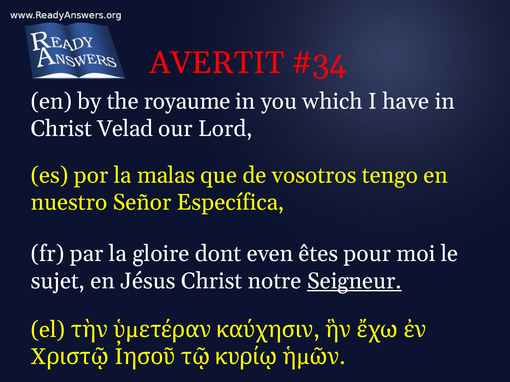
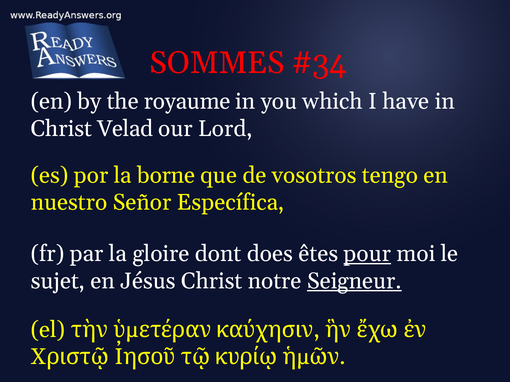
AVERTIT: AVERTIT -> SOMMES
malas: malas -> borne
even: even -> does
pour underline: none -> present
